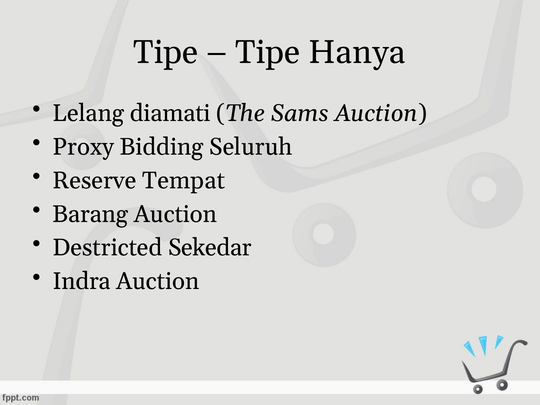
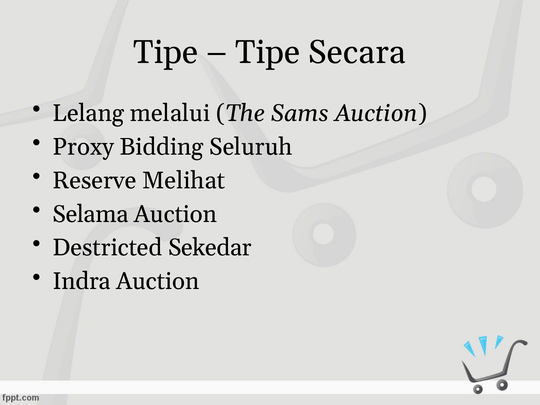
Hanya: Hanya -> Secara
diamati: diamati -> melalui
Tempat: Tempat -> Melihat
Barang: Barang -> Selama
